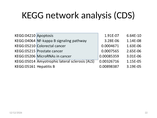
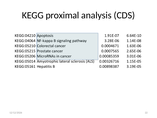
network: network -> proximal
